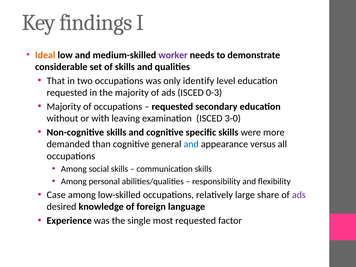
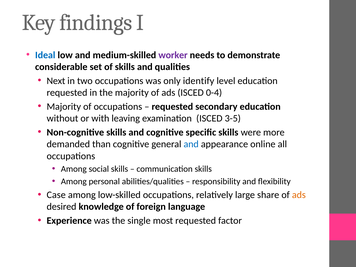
Ideal colour: orange -> blue
That: That -> Next
0-3: 0-3 -> 0-4
3-0: 3-0 -> 3-5
versus: versus -> online
ads at (299, 195) colour: purple -> orange
